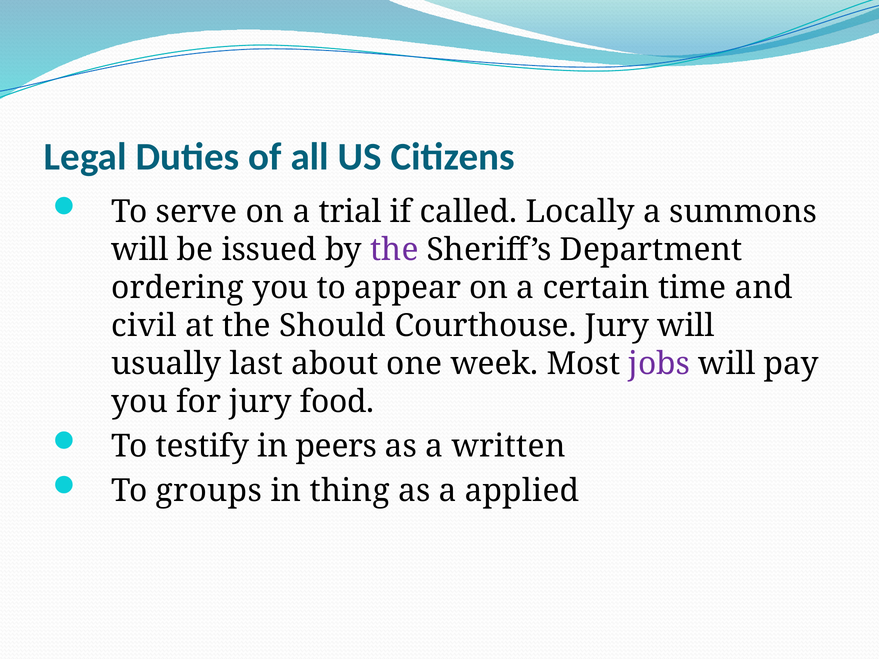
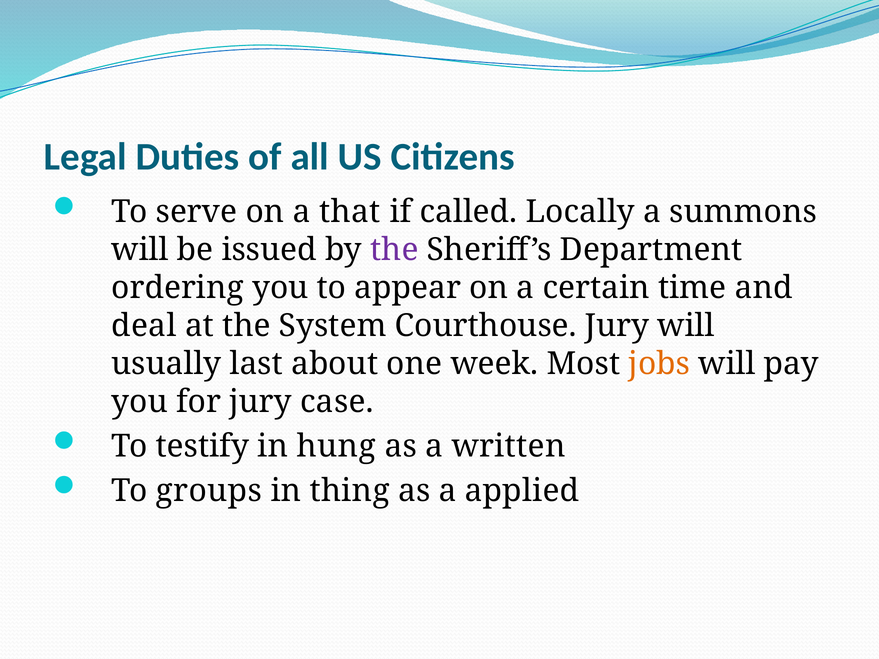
trial: trial -> that
civil: civil -> deal
Should: Should -> System
jobs colour: purple -> orange
food: food -> case
peers: peers -> hung
